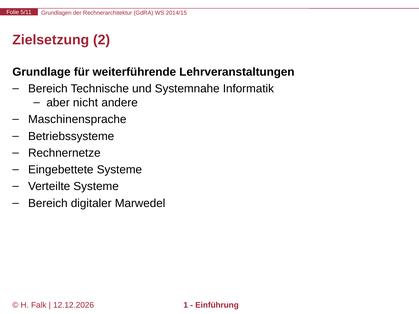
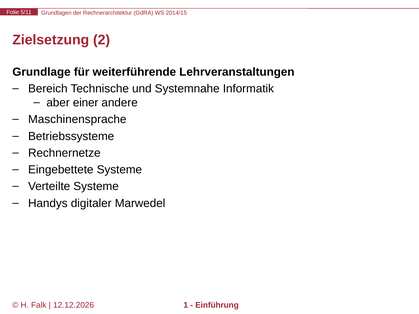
nicht: nicht -> einer
Bereich at (48, 203): Bereich -> Handys
